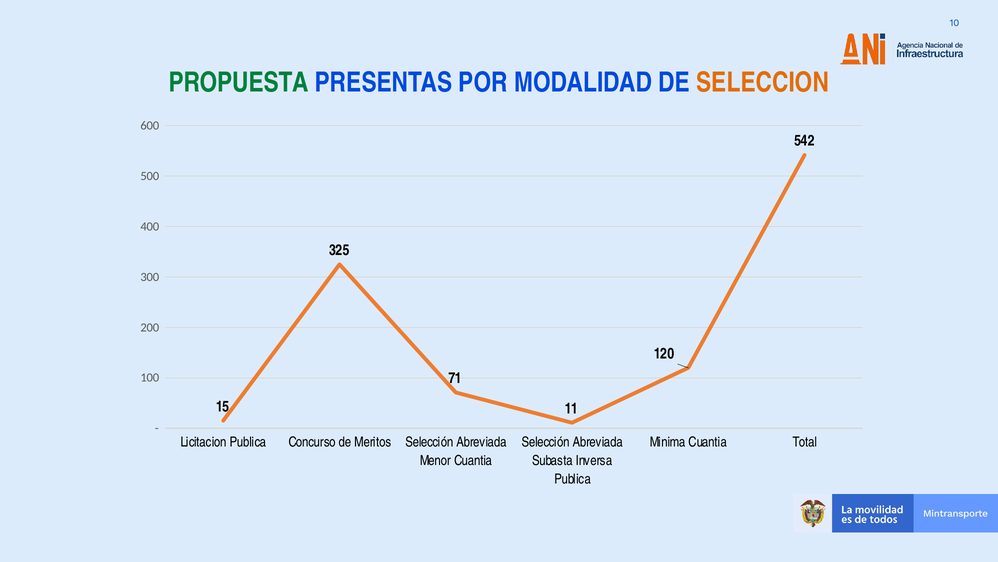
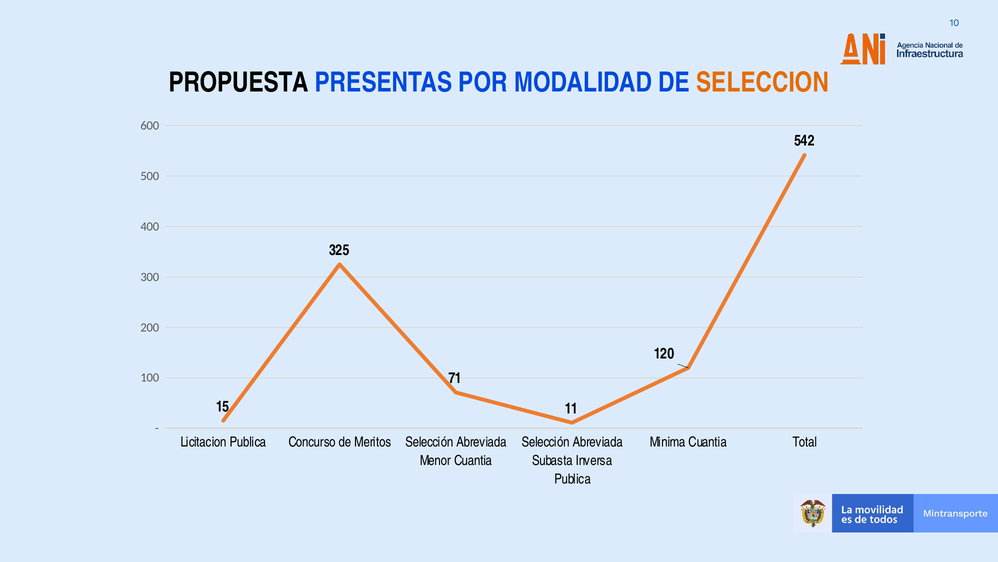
PROPUESTA colour: green -> black
